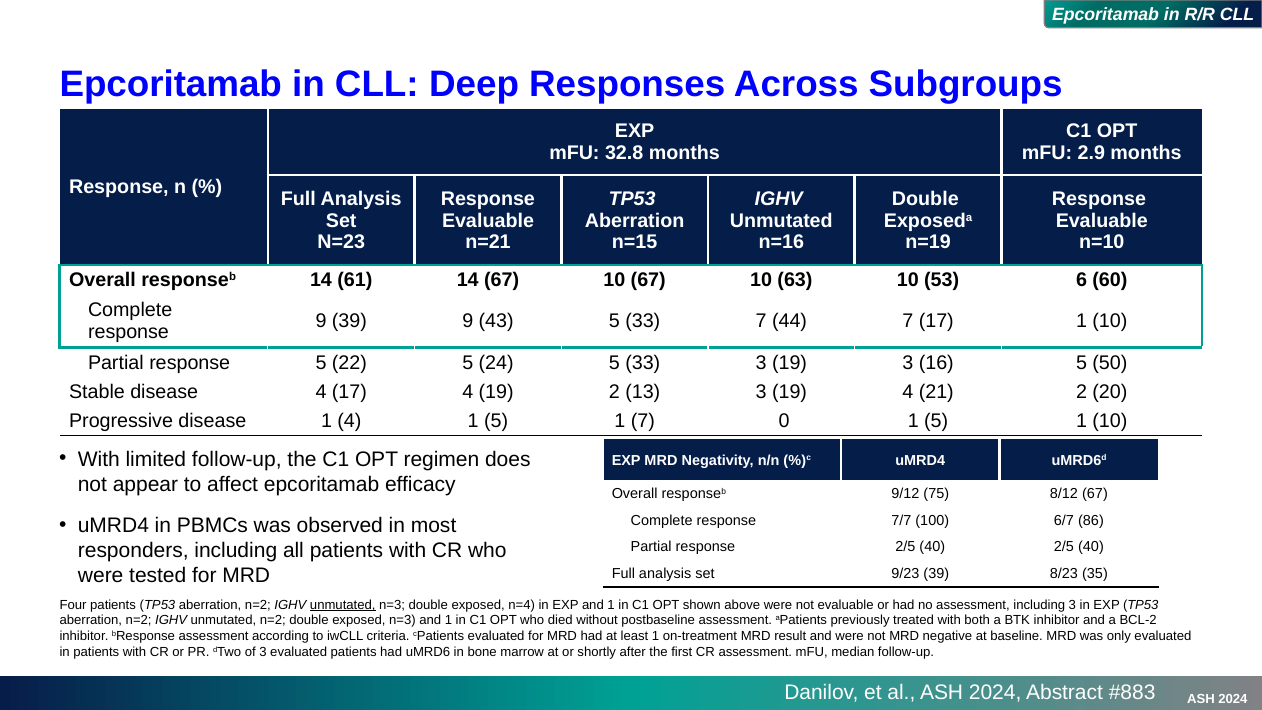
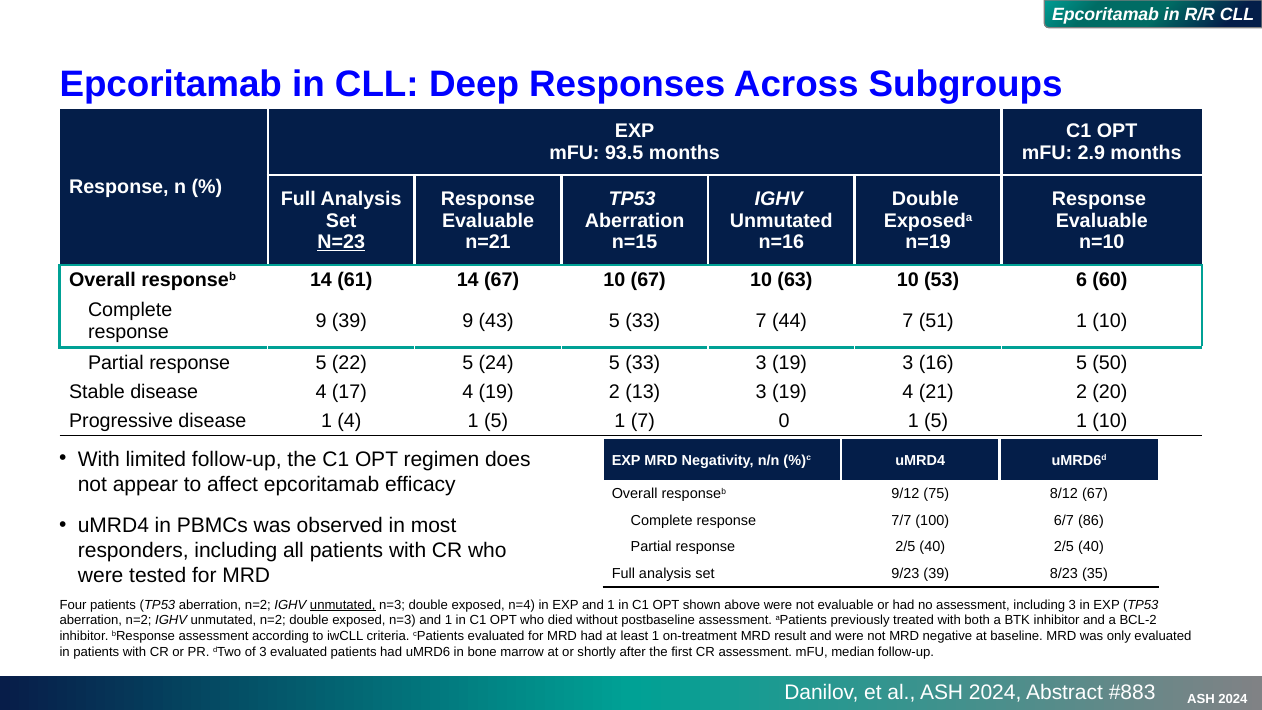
32.8: 32.8 -> 93.5
N=23 underline: none -> present
7 17: 17 -> 51
